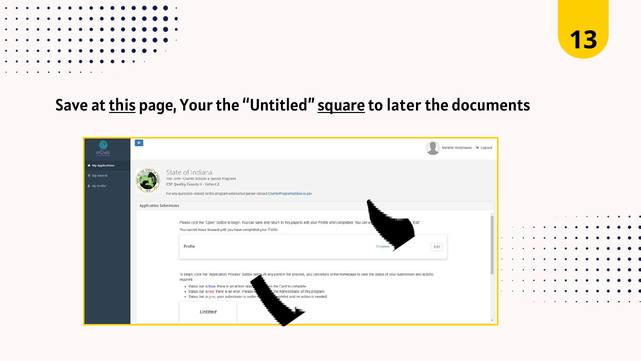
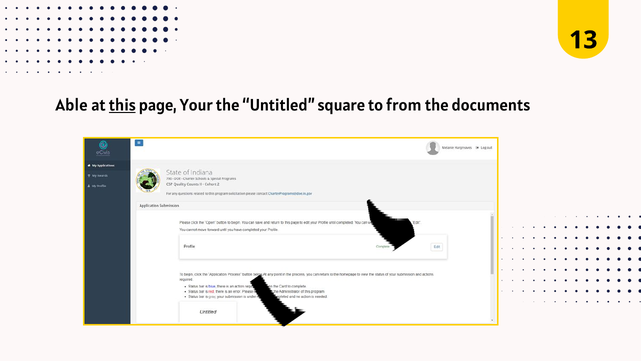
Save: Save -> Able
square underline: present -> none
later: later -> from
